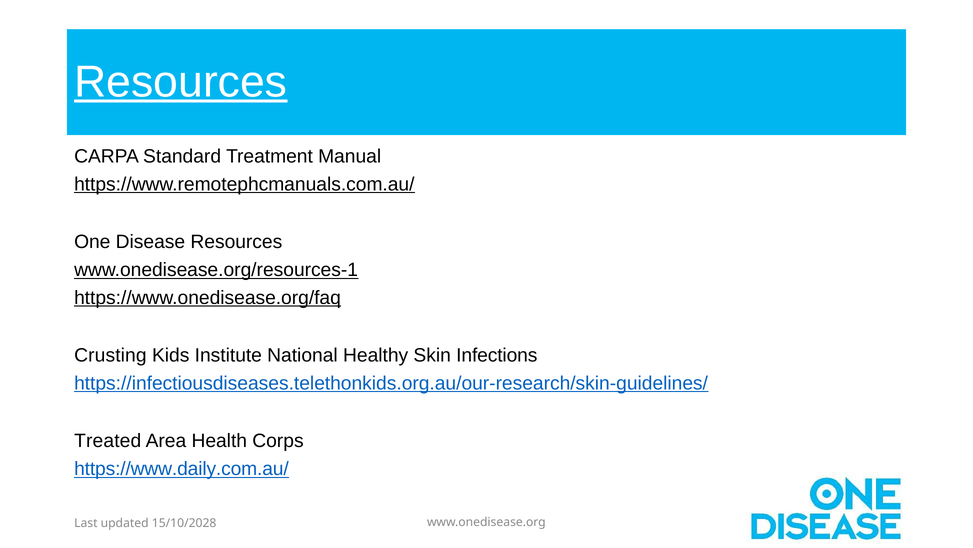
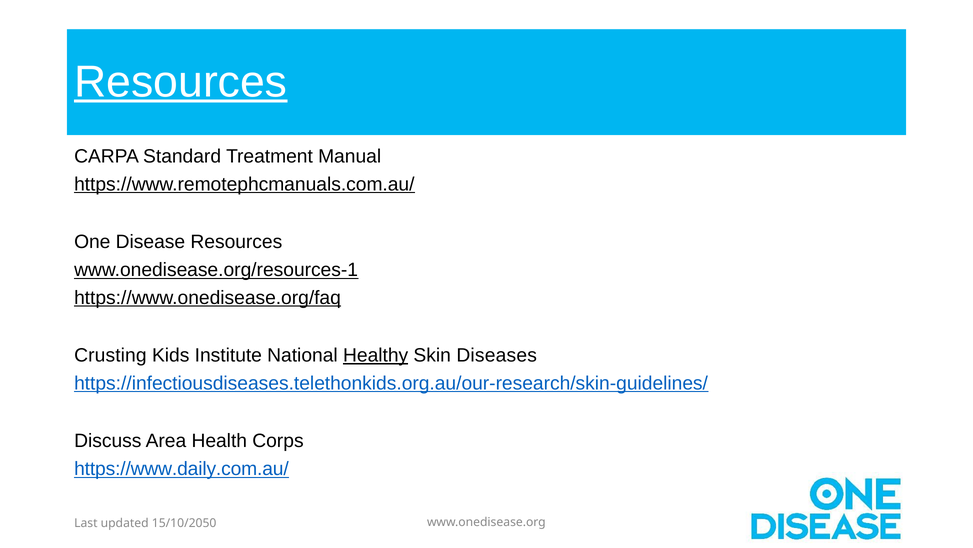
Healthy underline: none -> present
Infections: Infections -> Diseases
Treated: Treated -> Discuss
15/10/2028: 15/10/2028 -> 15/10/2050
